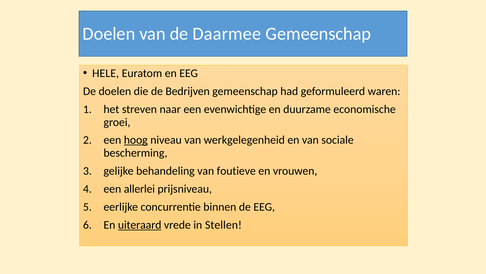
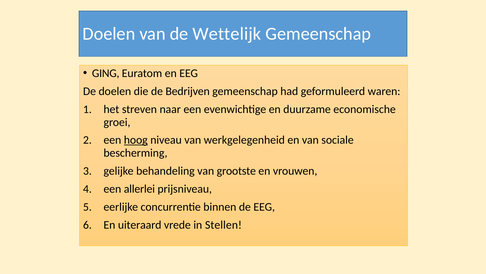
Daarmee: Daarmee -> Wettelijk
HELE: HELE -> GING
foutieve: foutieve -> grootste
uiteraard underline: present -> none
